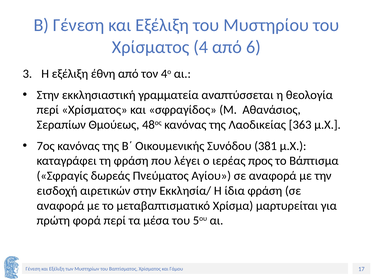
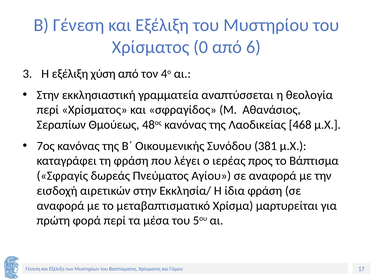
4: 4 -> 0
έθνη: έθνη -> χύση
363: 363 -> 468
